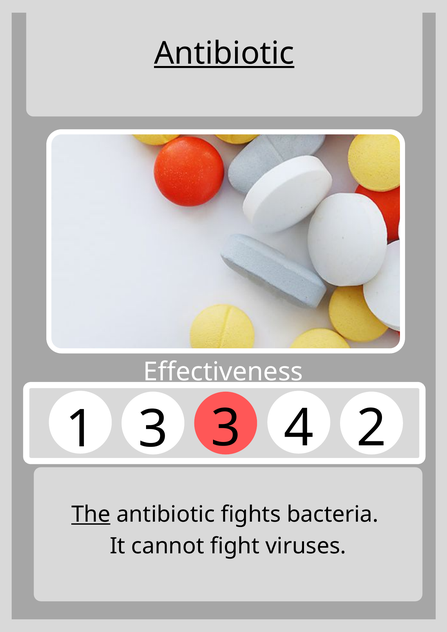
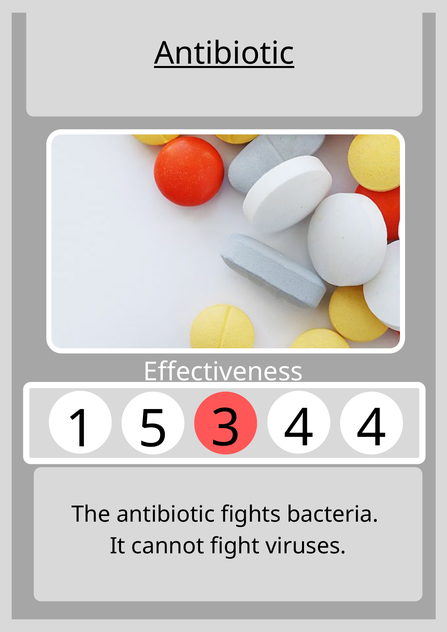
1 3: 3 -> 5
4 2: 2 -> 4
The underline: present -> none
